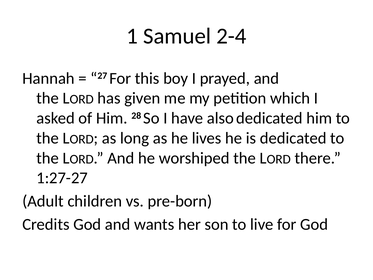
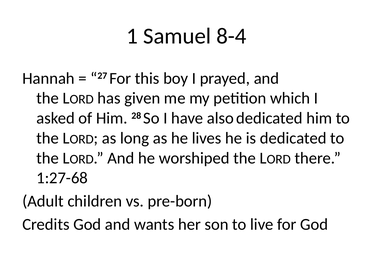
2-4: 2-4 -> 8-4
1:27-27: 1:27-27 -> 1:27-68
